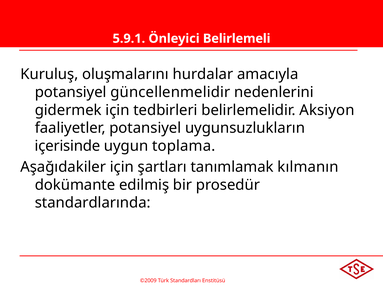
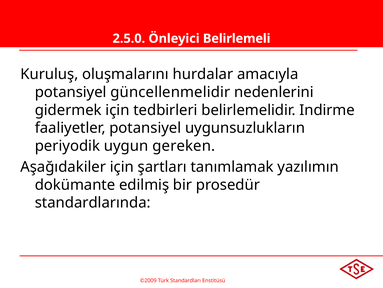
5.9.1: 5.9.1 -> 2.5.0
Aksiyon: Aksiyon -> Indirme
içerisinde: içerisinde -> periyodik
toplama: toplama -> gereken
kılmanın: kılmanın -> yazılımın
